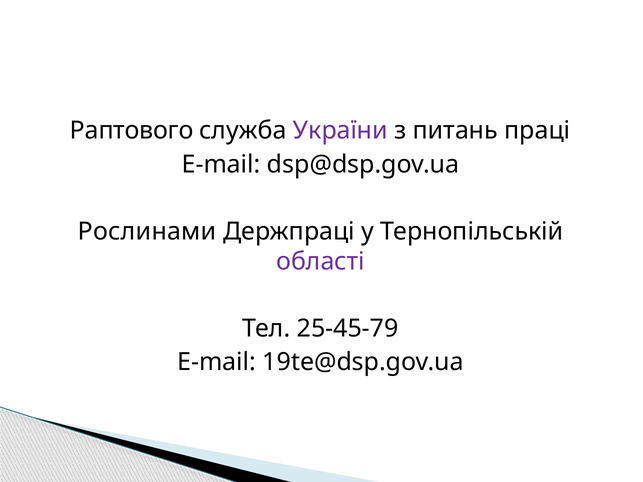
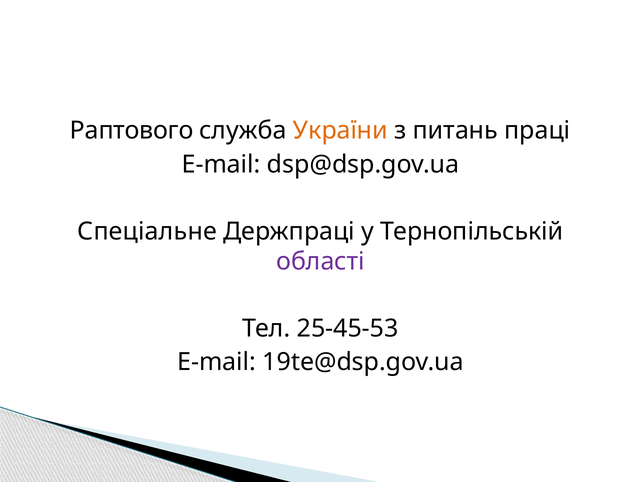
України colour: purple -> orange
Рослинами: Рослинами -> Спеціальне
25-45-79: 25-45-79 -> 25-45-53
